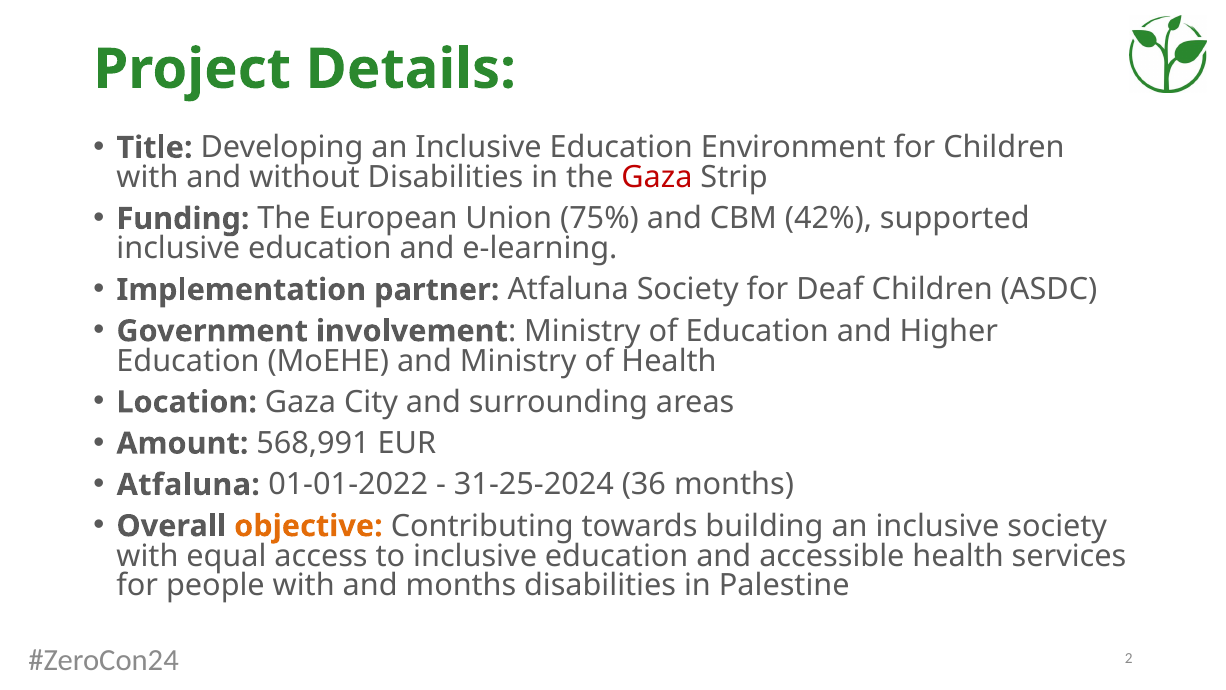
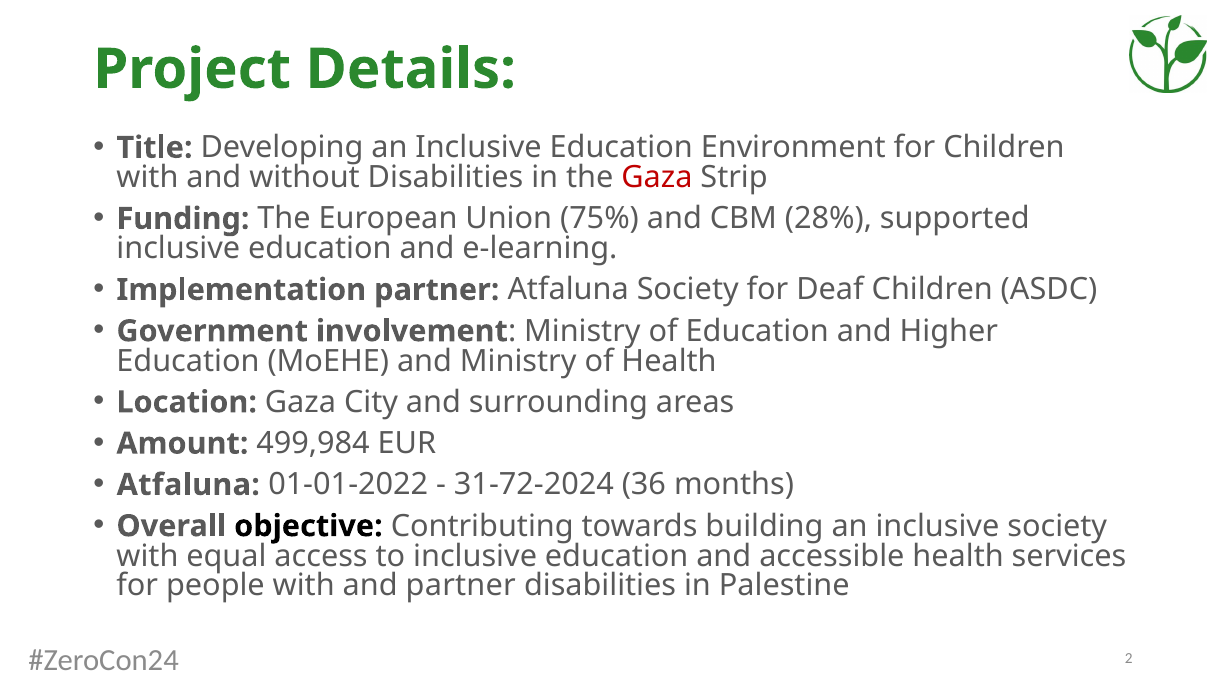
42%: 42% -> 28%
568,991: 568,991 -> 499,984
31-25-2024: 31-25-2024 -> 31-72-2024
objective colour: orange -> black
and months: months -> partner
